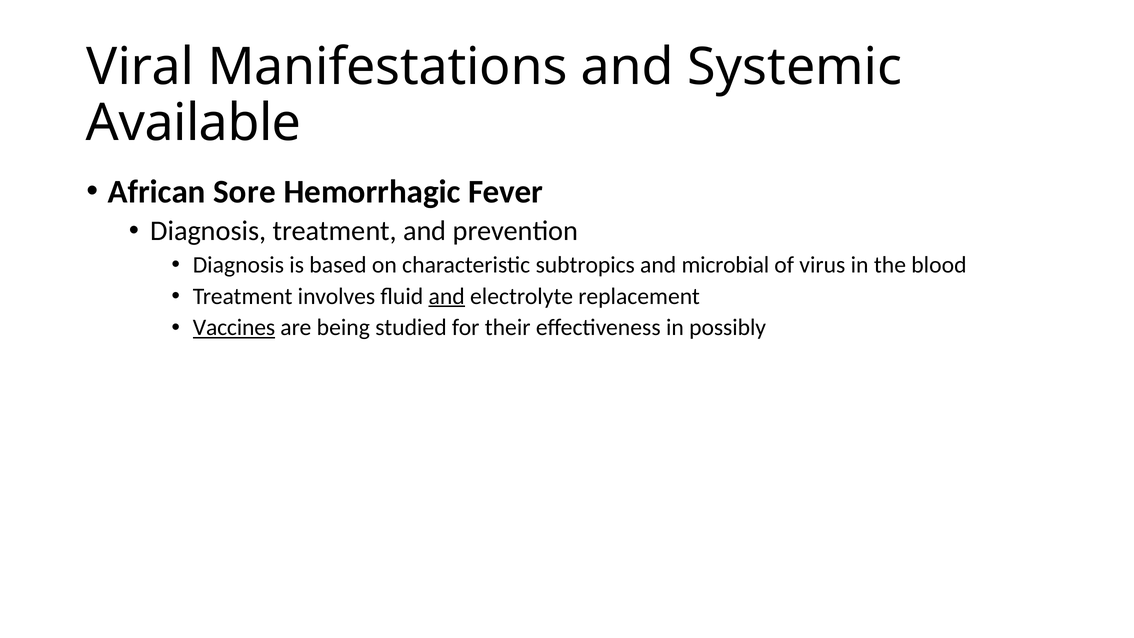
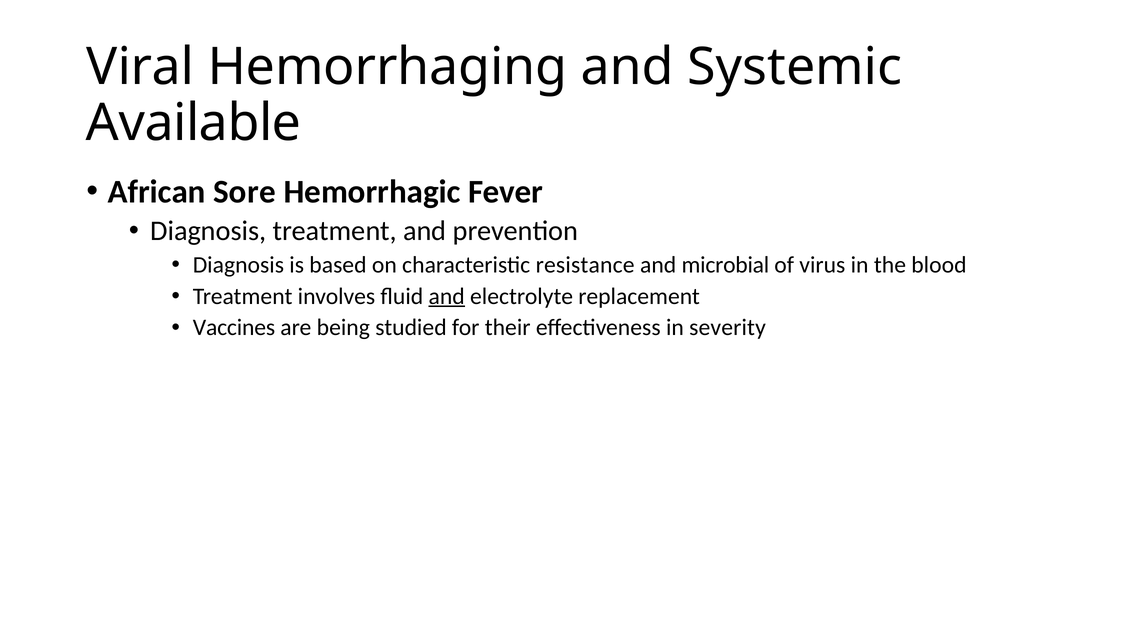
Manifestations: Manifestations -> Hemorrhaging
subtropics: subtropics -> resistance
Vaccines underline: present -> none
possibly: possibly -> severity
